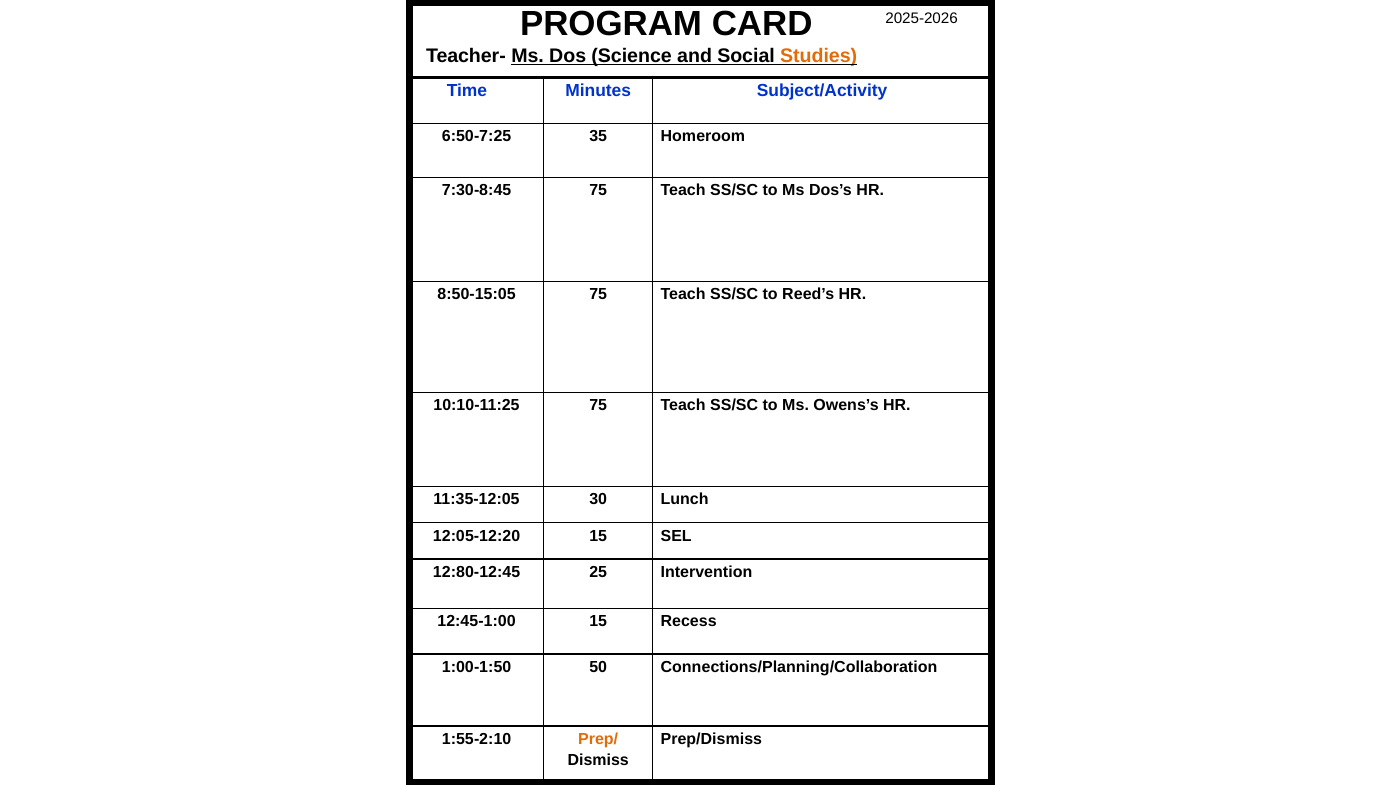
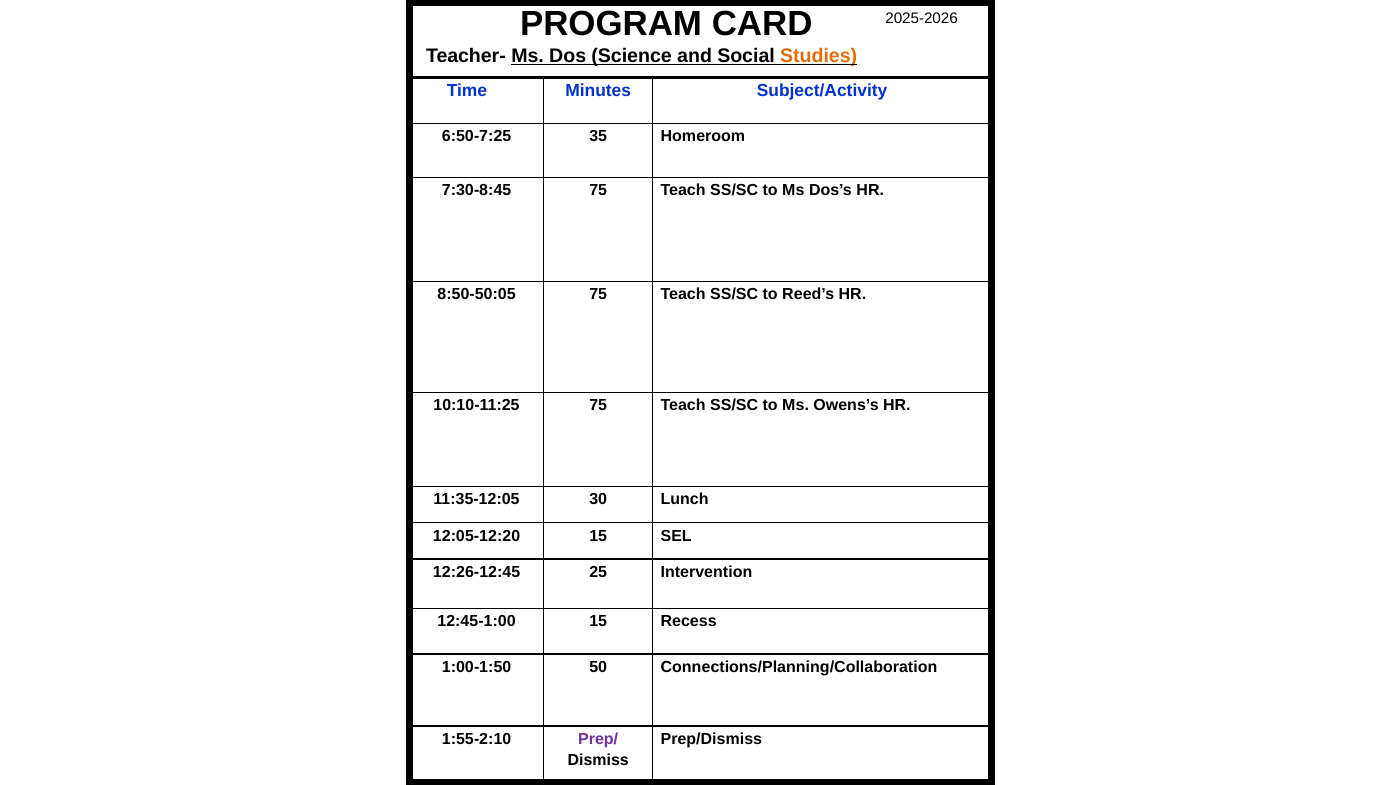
8:50-15:05: 8:50-15:05 -> 8:50-50:05
12:80-12:45: 12:80-12:45 -> 12:26-12:45
Prep/ colour: orange -> purple
